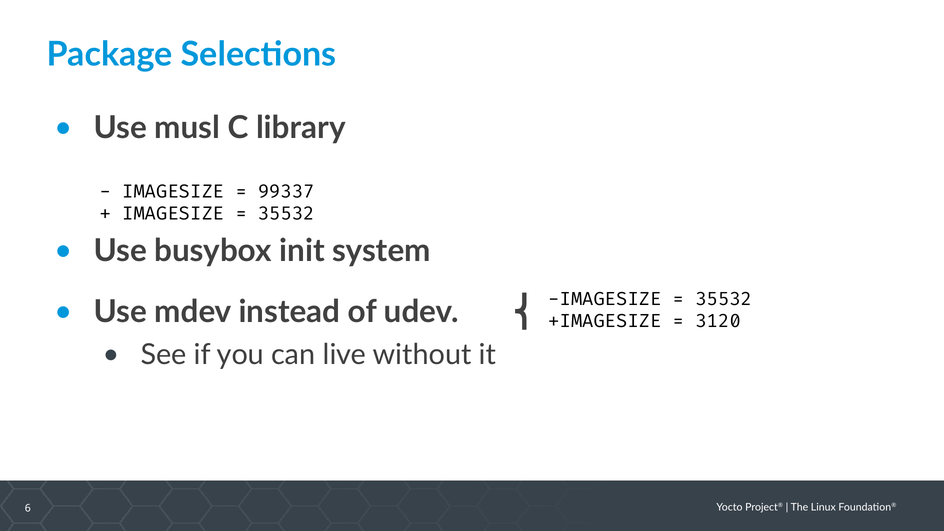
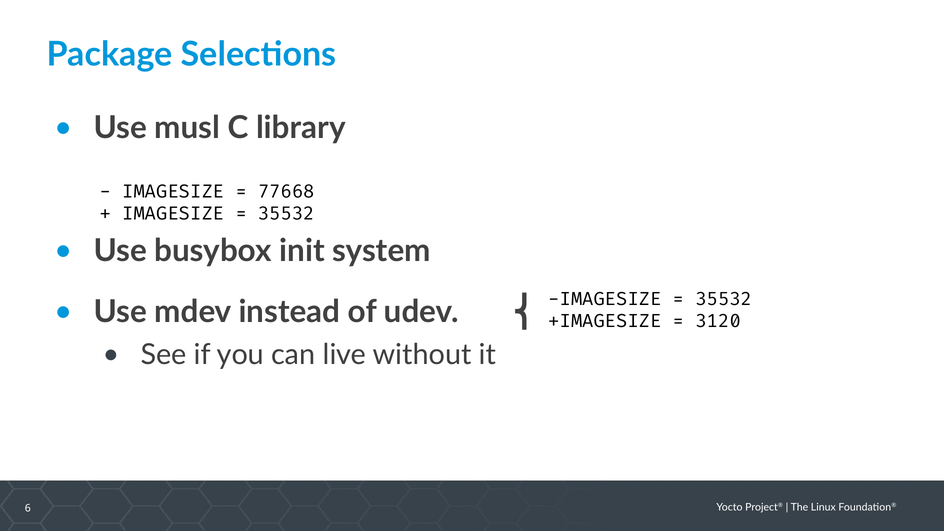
99337: 99337 -> 77668
